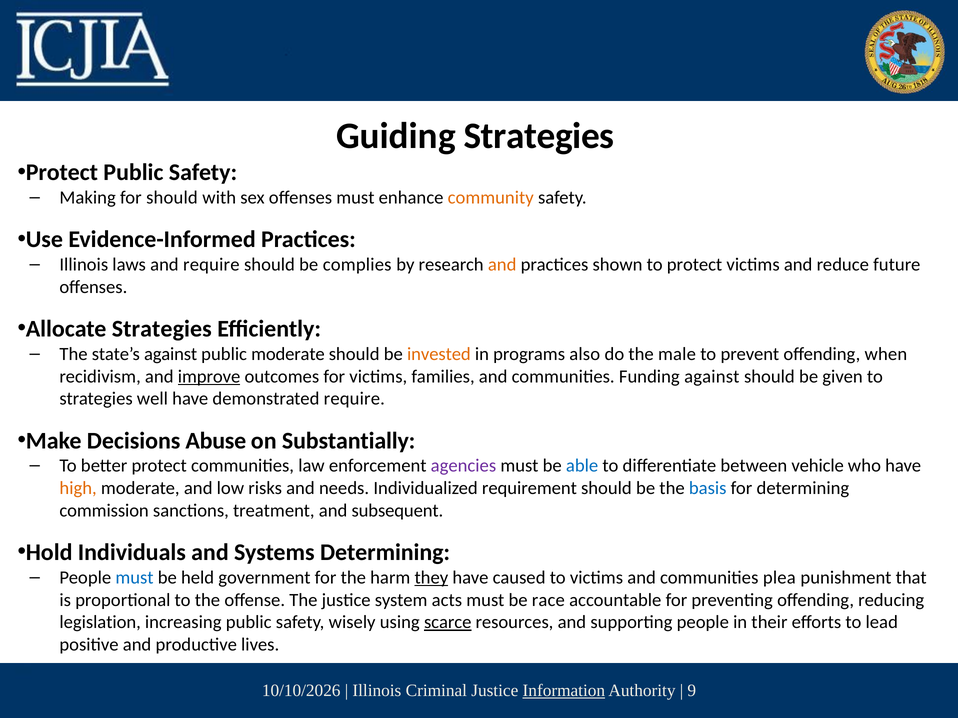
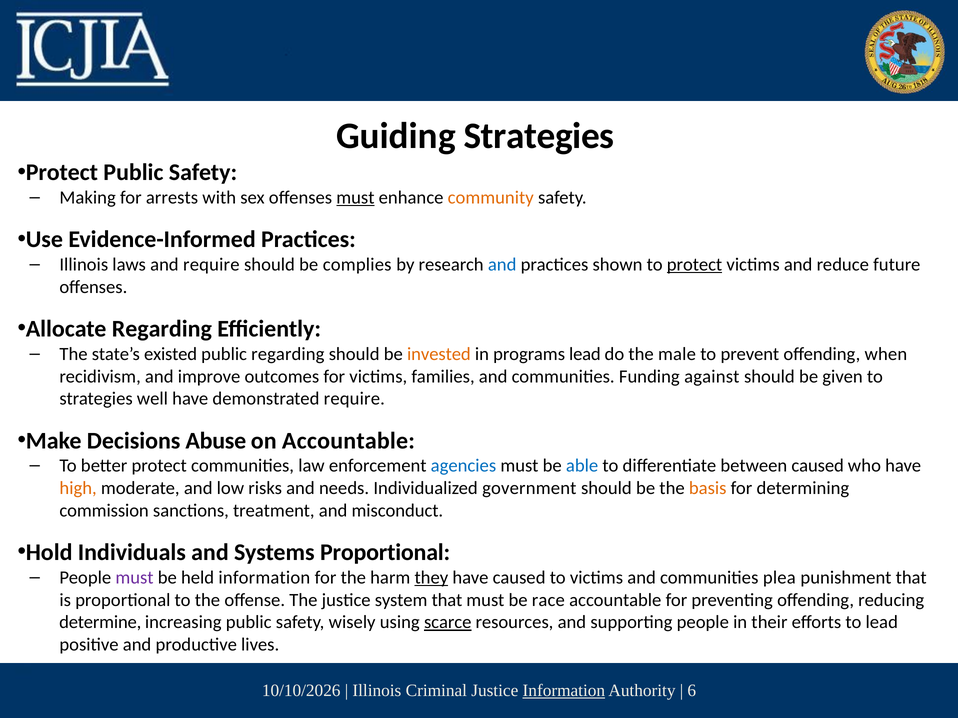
for should: should -> arrests
must at (355, 198) underline: none -> present
and at (502, 265) colour: orange -> blue
protect at (695, 265) underline: none -> present
Allocate Strategies: Strategies -> Regarding
state’s against: against -> existed
public moderate: moderate -> regarding
programs also: also -> lead
improve underline: present -> none
on Substantially: Substantially -> Accountable
agencies colour: purple -> blue
between vehicle: vehicle -> caused
requirement: requirement -> government
basis colour: blue -> orange
subsequent: subsequent -> misconduct
Systems Determining: Determining -> Proportional
must at (134, 578) colour: blue -> purple
held government: government -> information
system acts: acts -> that
legislation: legislation -> determine
9: 9 -> 6
